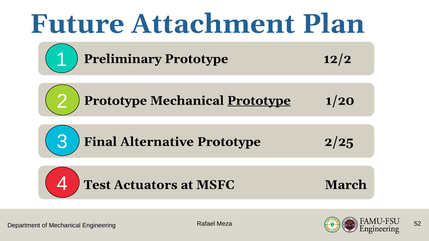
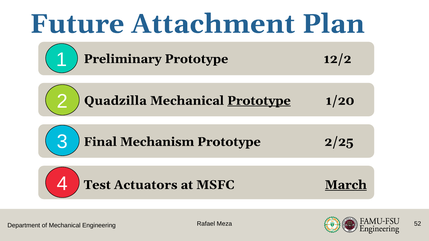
Prototype at (115, 101): Prototype -> Quadzilla
Alternative: Alternative -> Mechanism
March underline: none -> present
